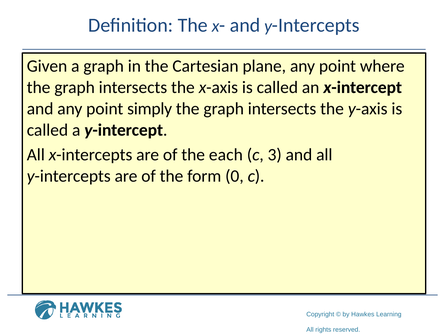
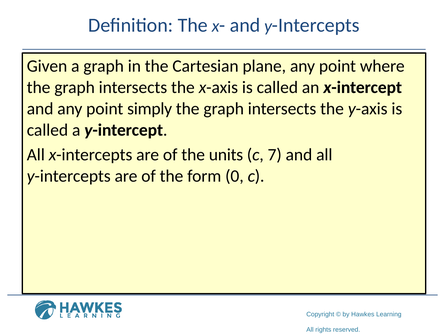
each: each -> units
3: 3 -> 7
